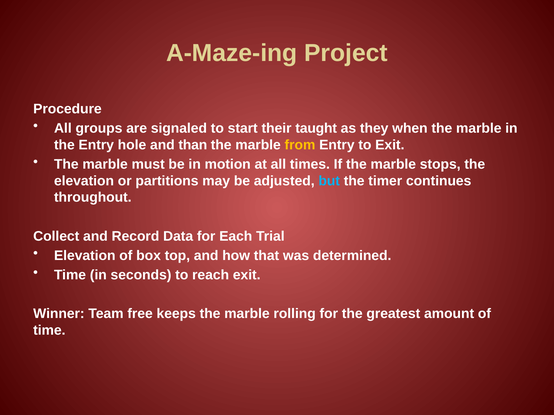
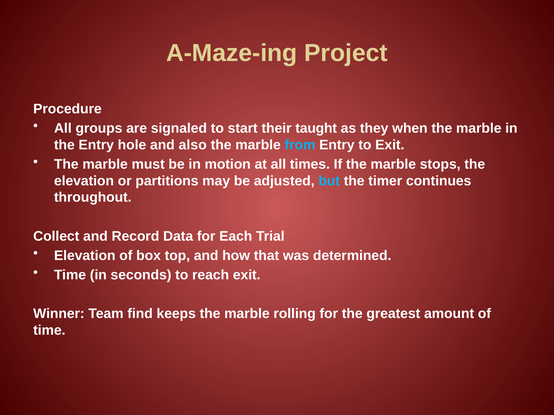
than: than -> also
from colour: yellow -> light blue
free: free -> find
